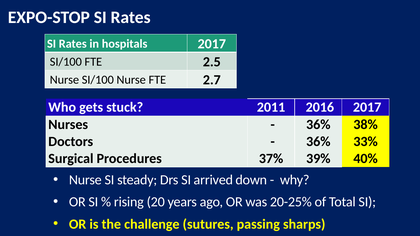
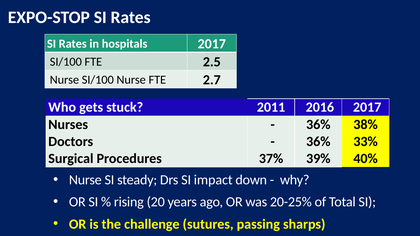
arrived: arrived -> impact
